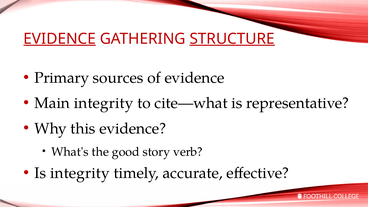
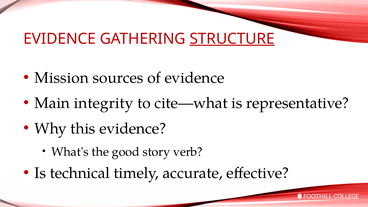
EVIDENCE at (60, 39) underline: present -> none
Primary: Primary -> Mission
Is integrity: integrity -> technical
